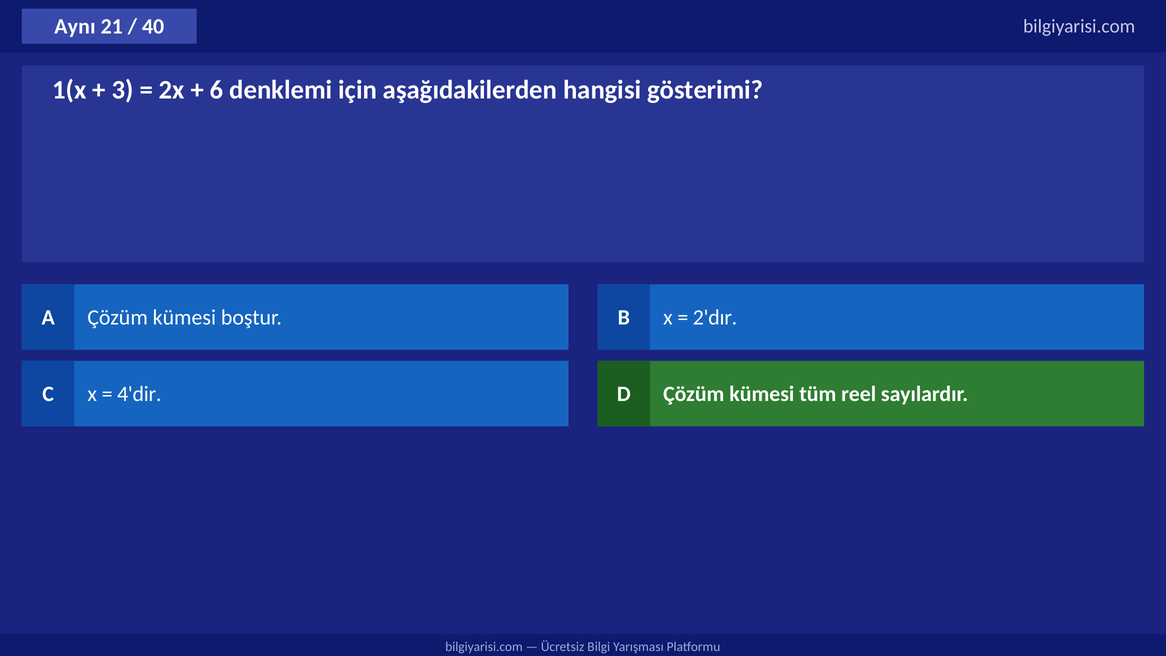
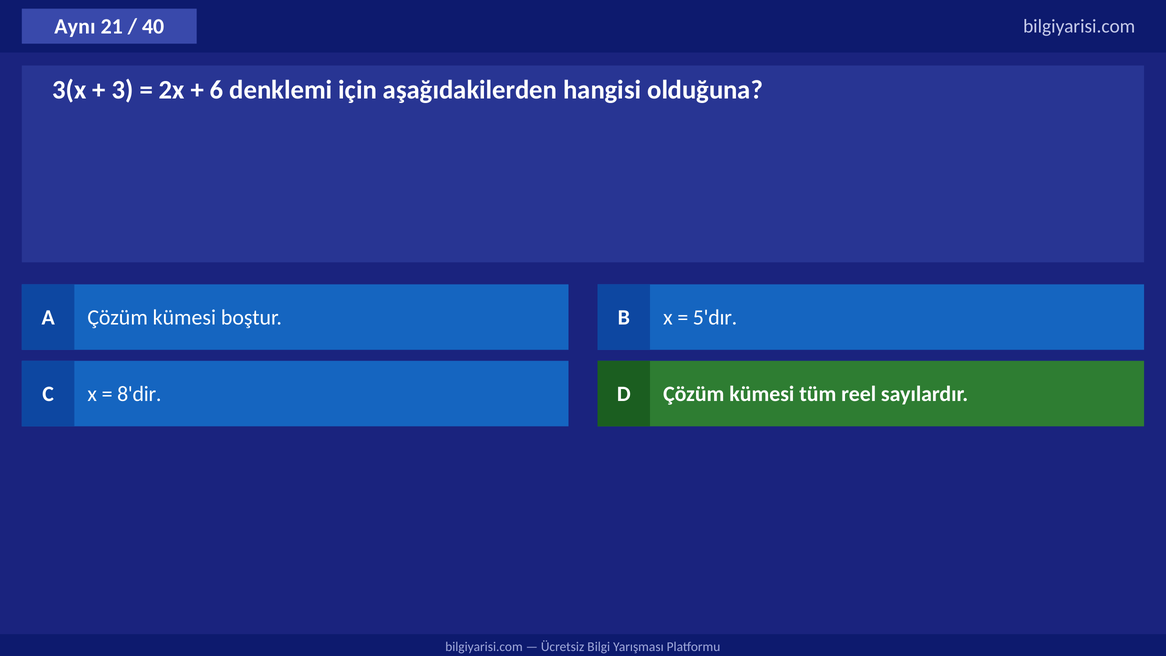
1(x: 1(x -> 3(x
gösterimi: gösterimi -> olduğuna
2'dır: 2'dır -> 5'dır
4'dir: 4'dir -> 8'dir
